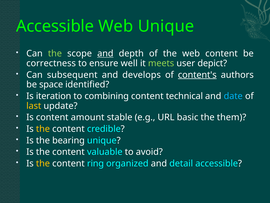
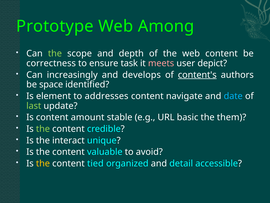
Accessible at (55, 26): Accessible -> Prototype
Web Unique: Unique -> Among
and at (105, 53) underline: present -> none
well: well -> task
meets colour: light green -> pink
subsequent: subsequent -> increasingly
iteration: iteration -> element
combining: combining -> addresses
technical: technical -> navigate
last colour: yellow -> light green
the at (43, 129) colour: yellow -> light green
bearing: bearing -> interact
ring: ring -> tied
